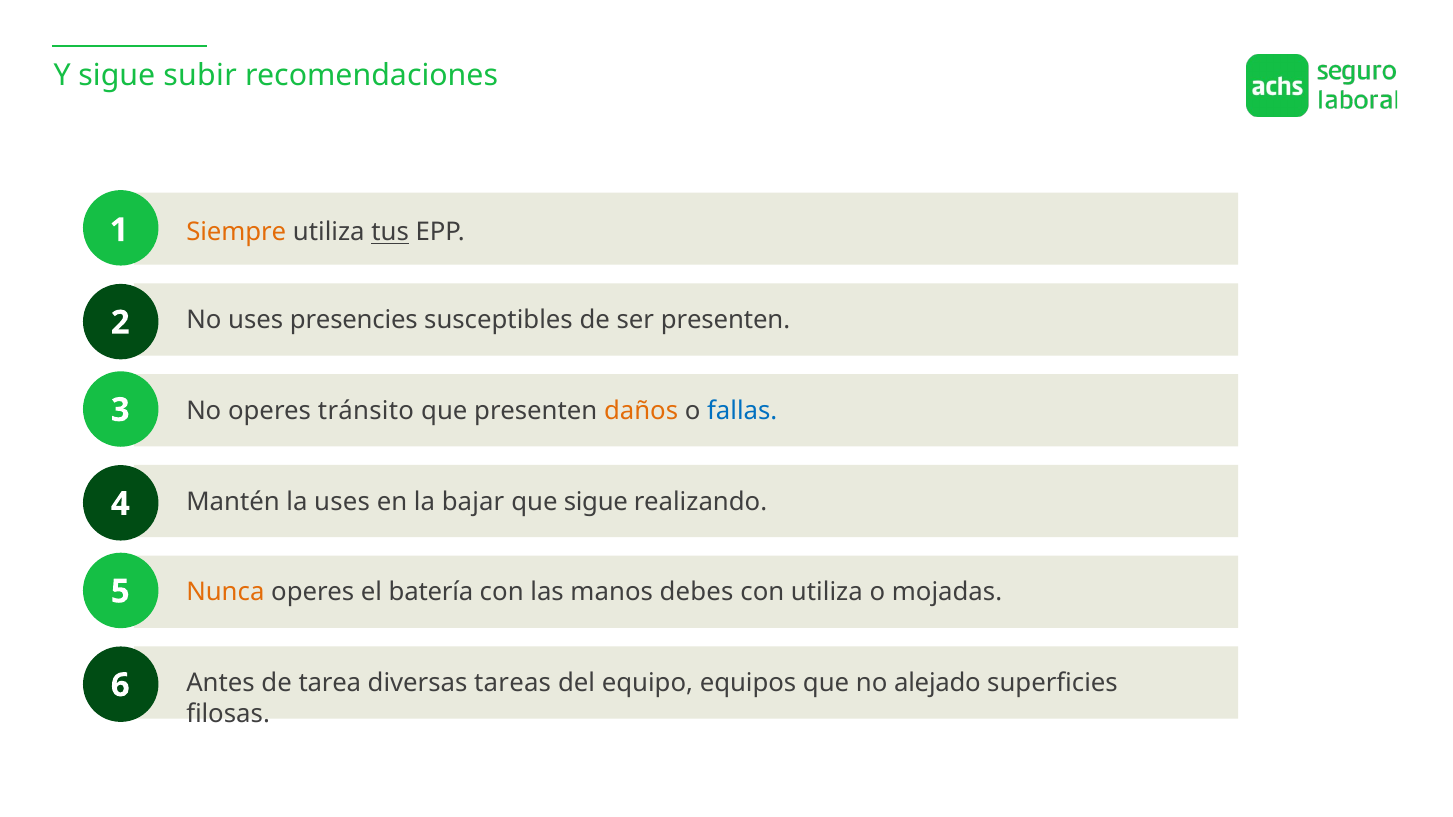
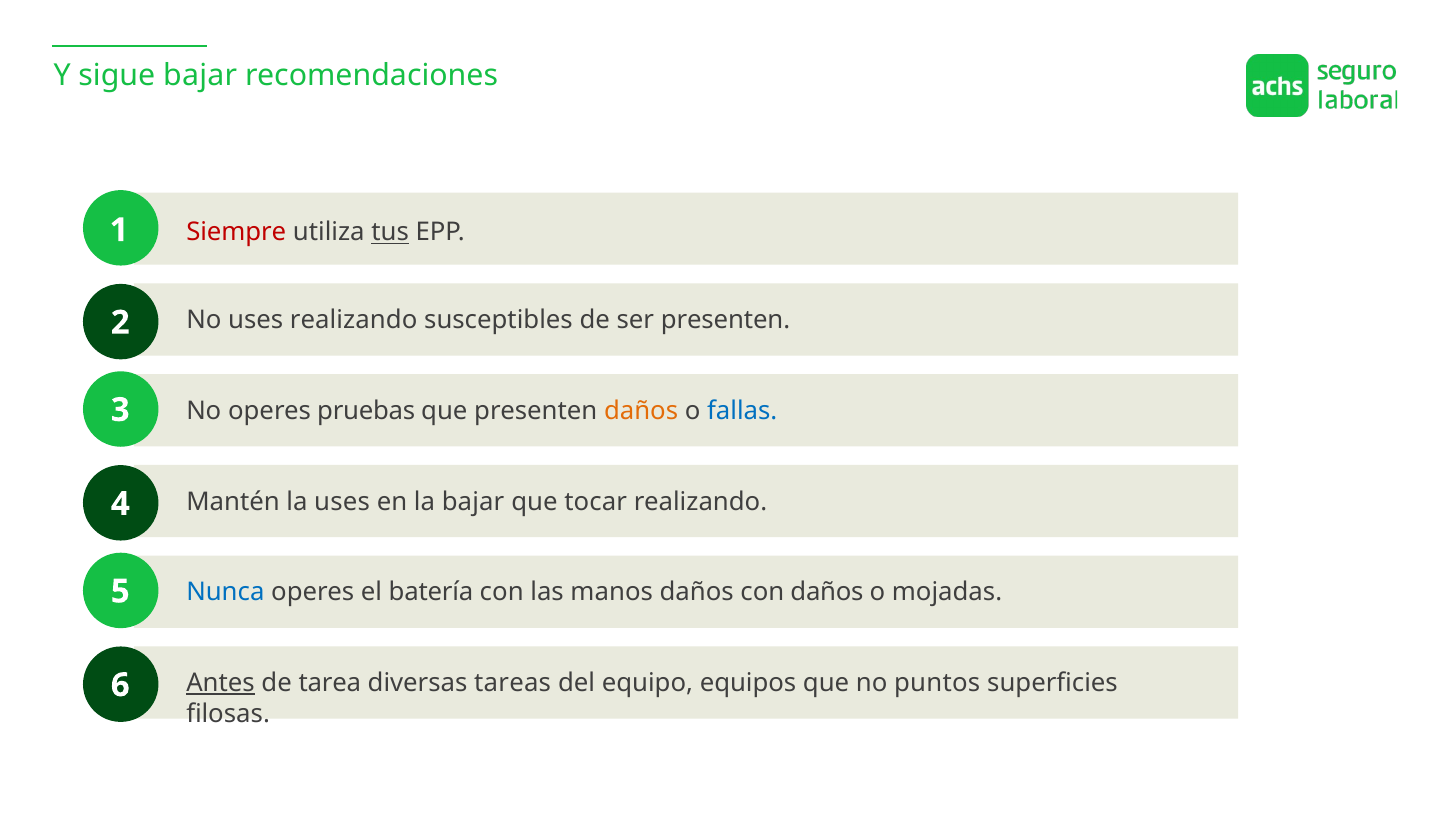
sigue subir: subir -> bajar
Siempre colour: orange -> red
uses presencies: presencies -> realizando
tránsito: tránsito -> pruebas
que sigue: sigue -> tocar
Nunca colour: orange -> blue
manos debes: debes -> daños
con utiliza: utiliza -> daños
Antes underline: none -> present
alejado: alejado -> puntos
